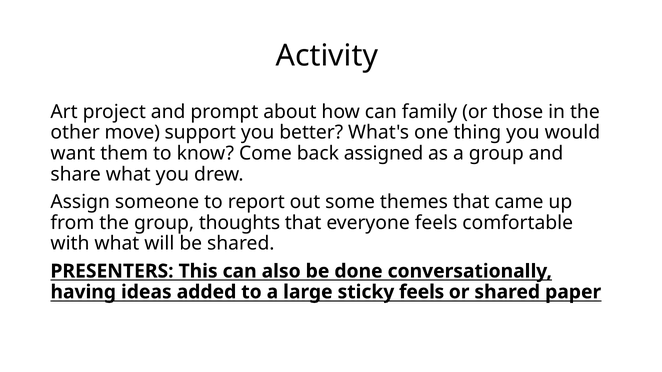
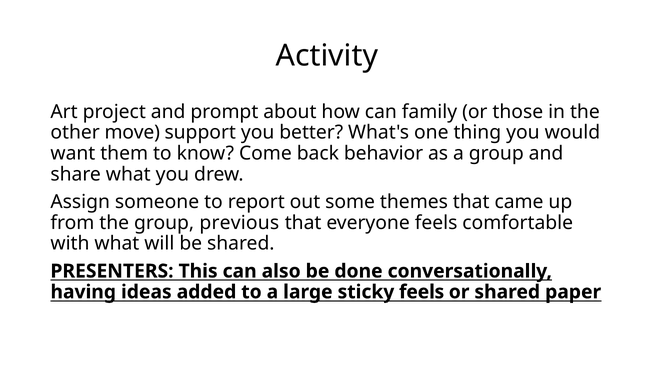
assigned: assigned -> behavior
thoughts: thoughts -> previous
